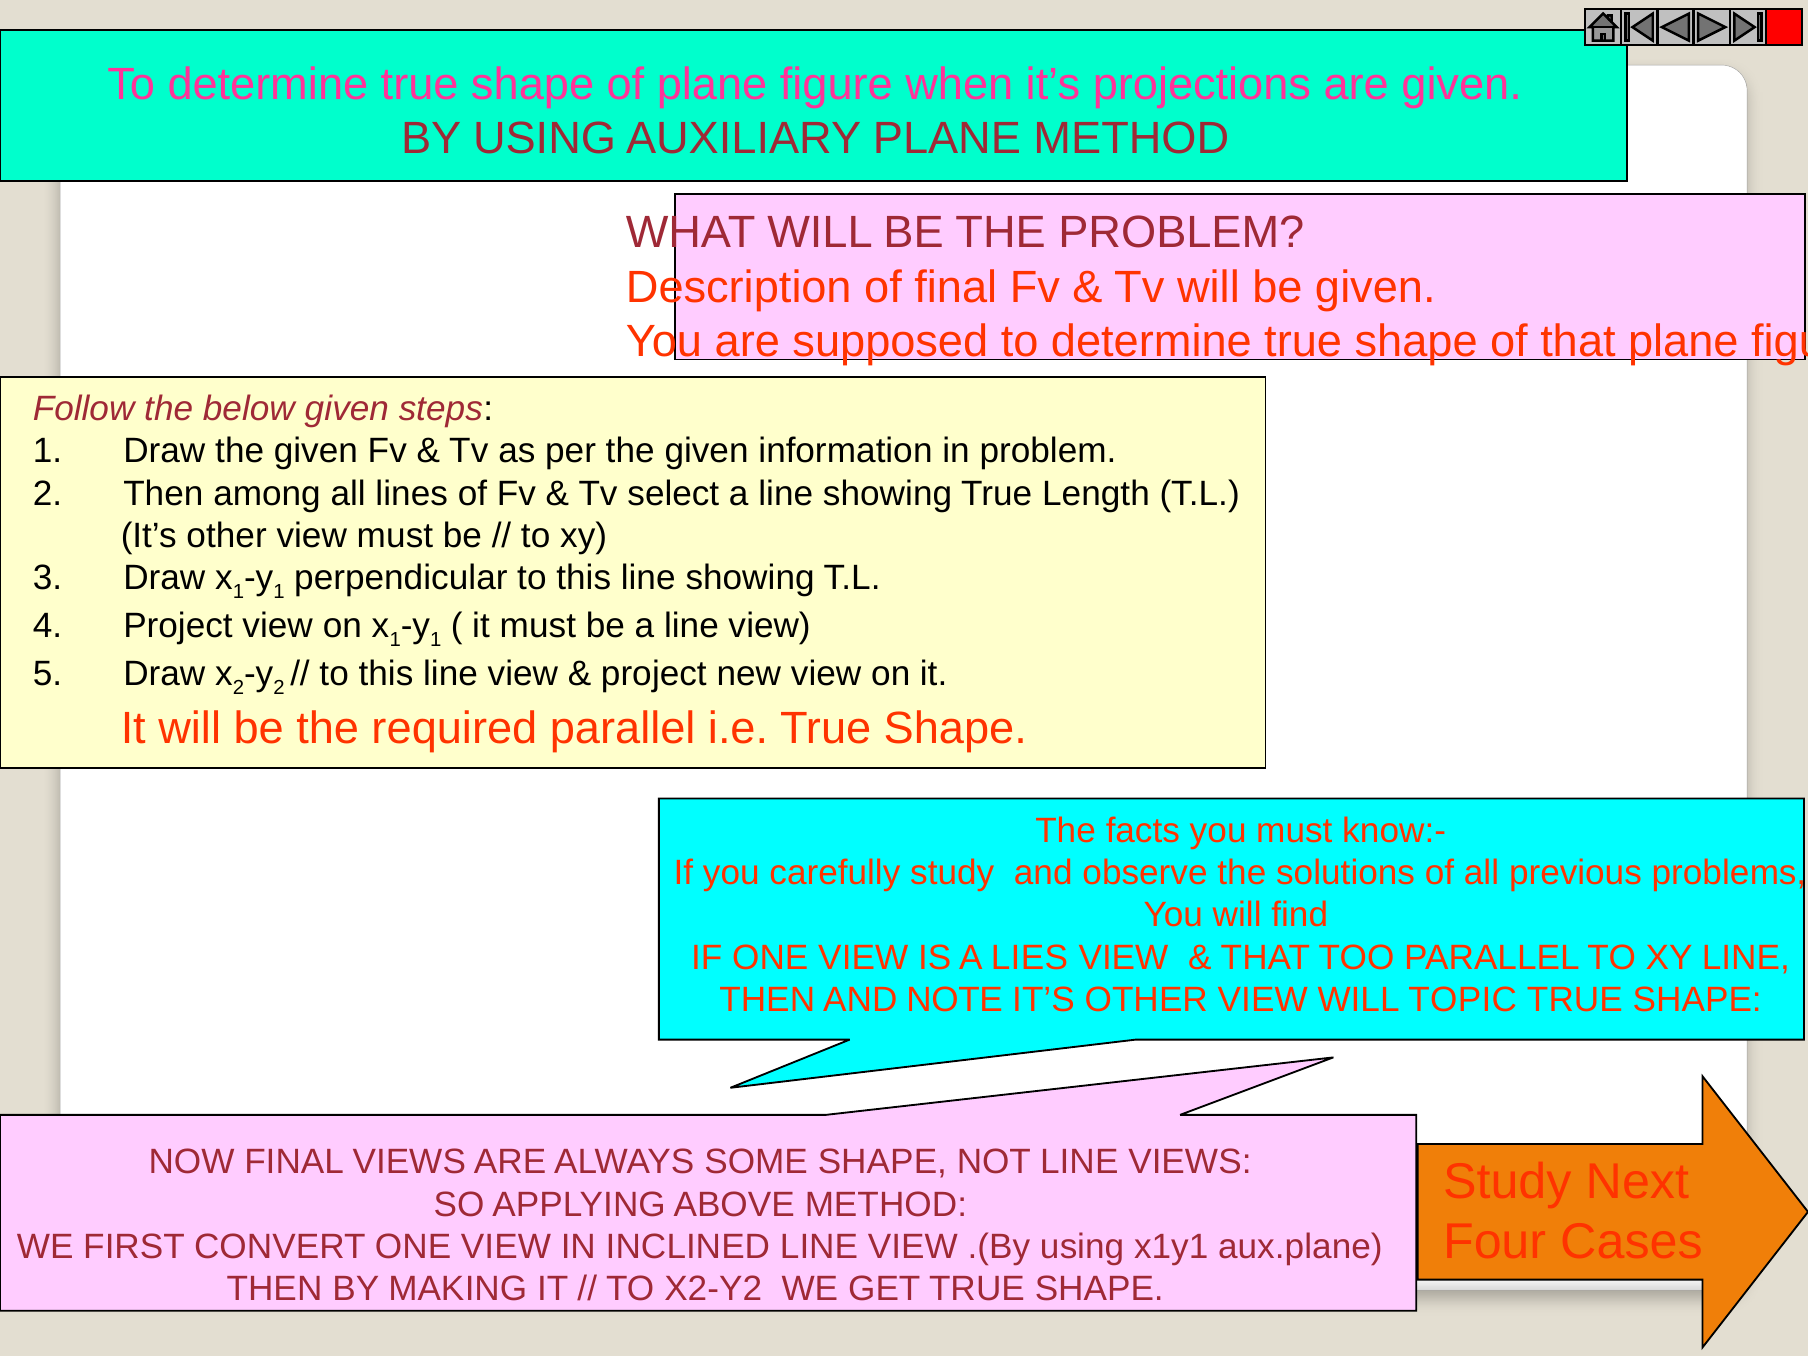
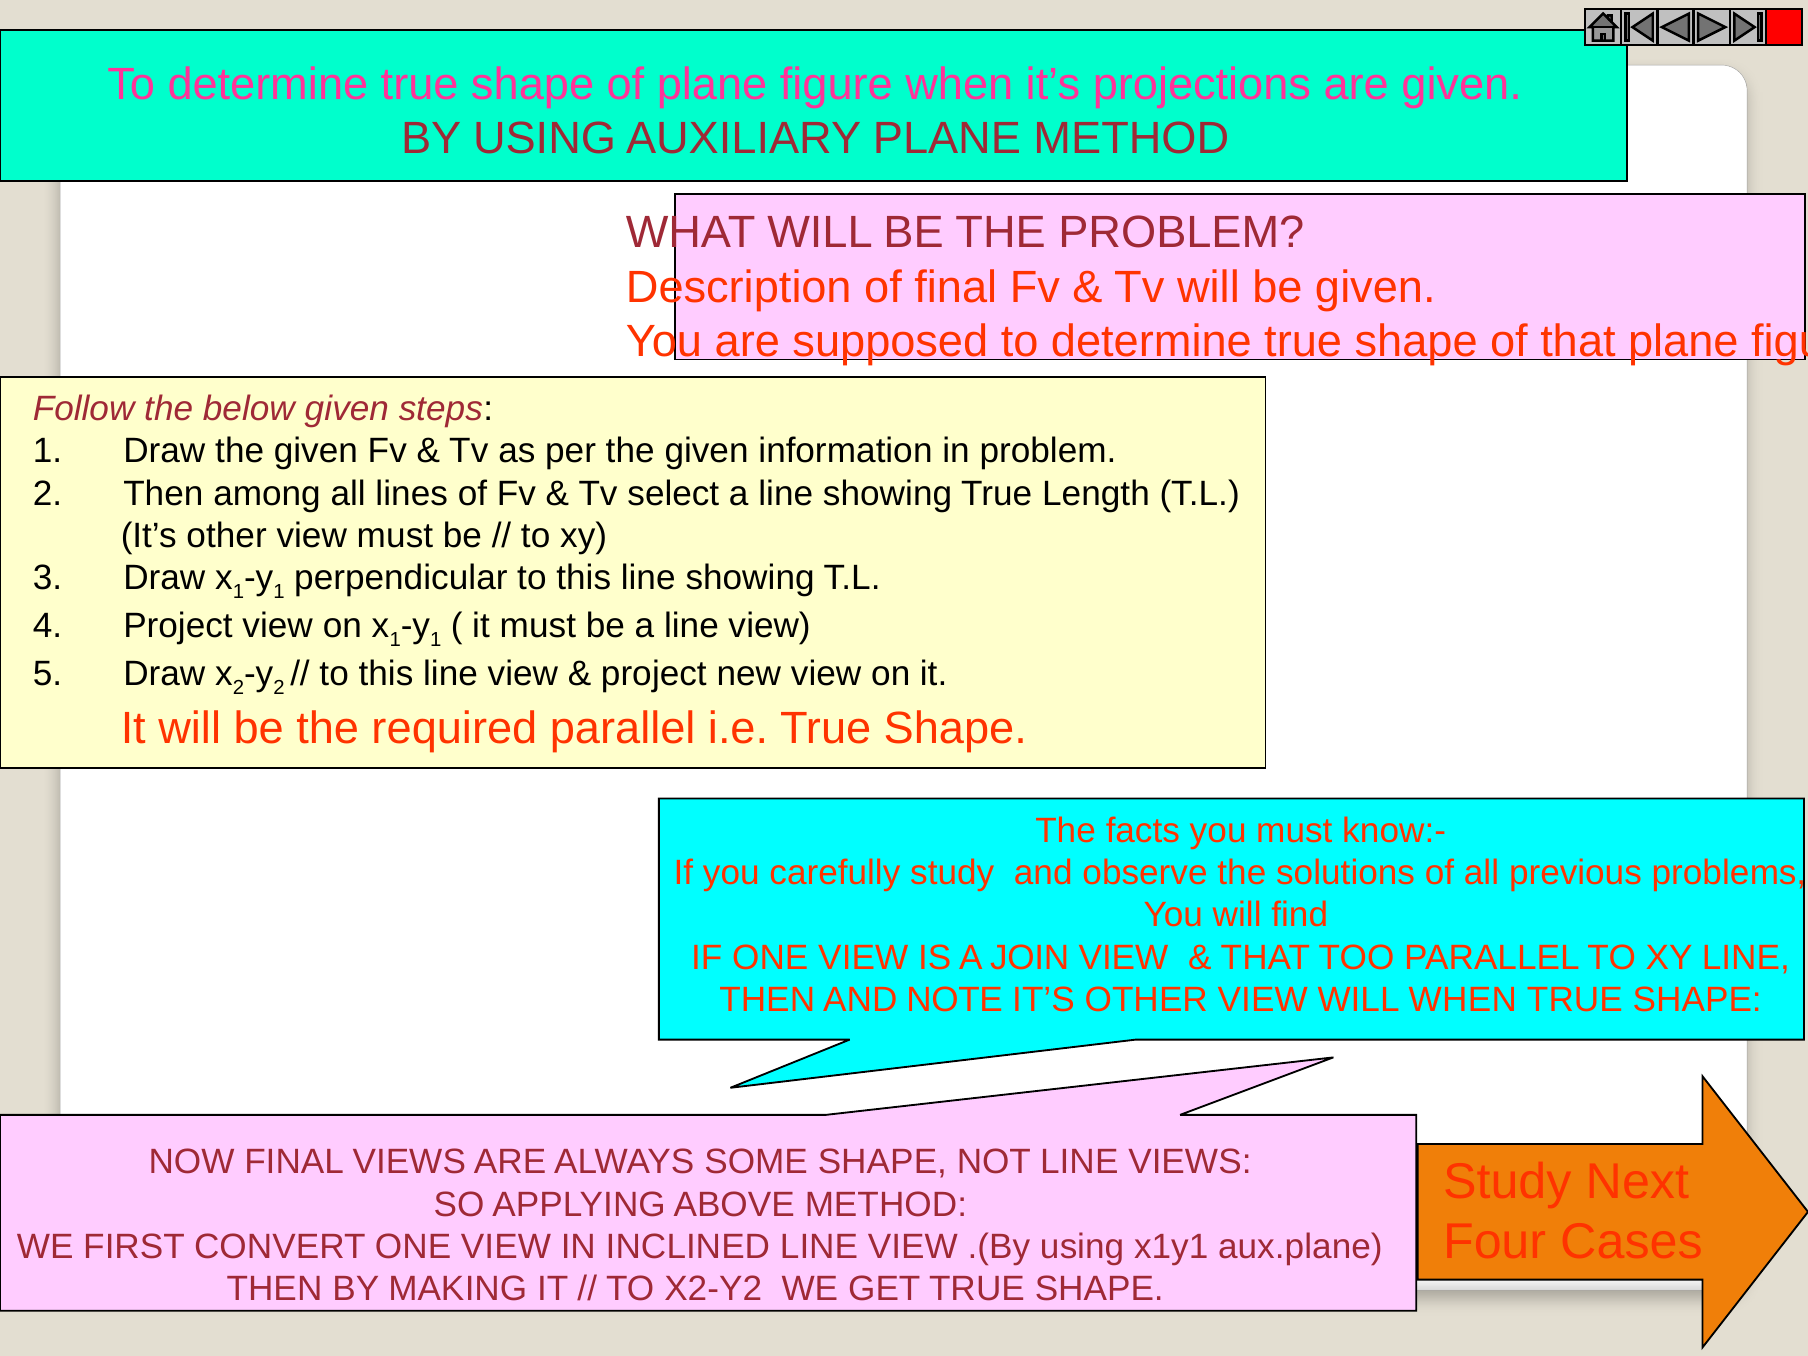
LIES: LIES -> JOIN
WILL TOPIC: TOPIC -> WHEN
